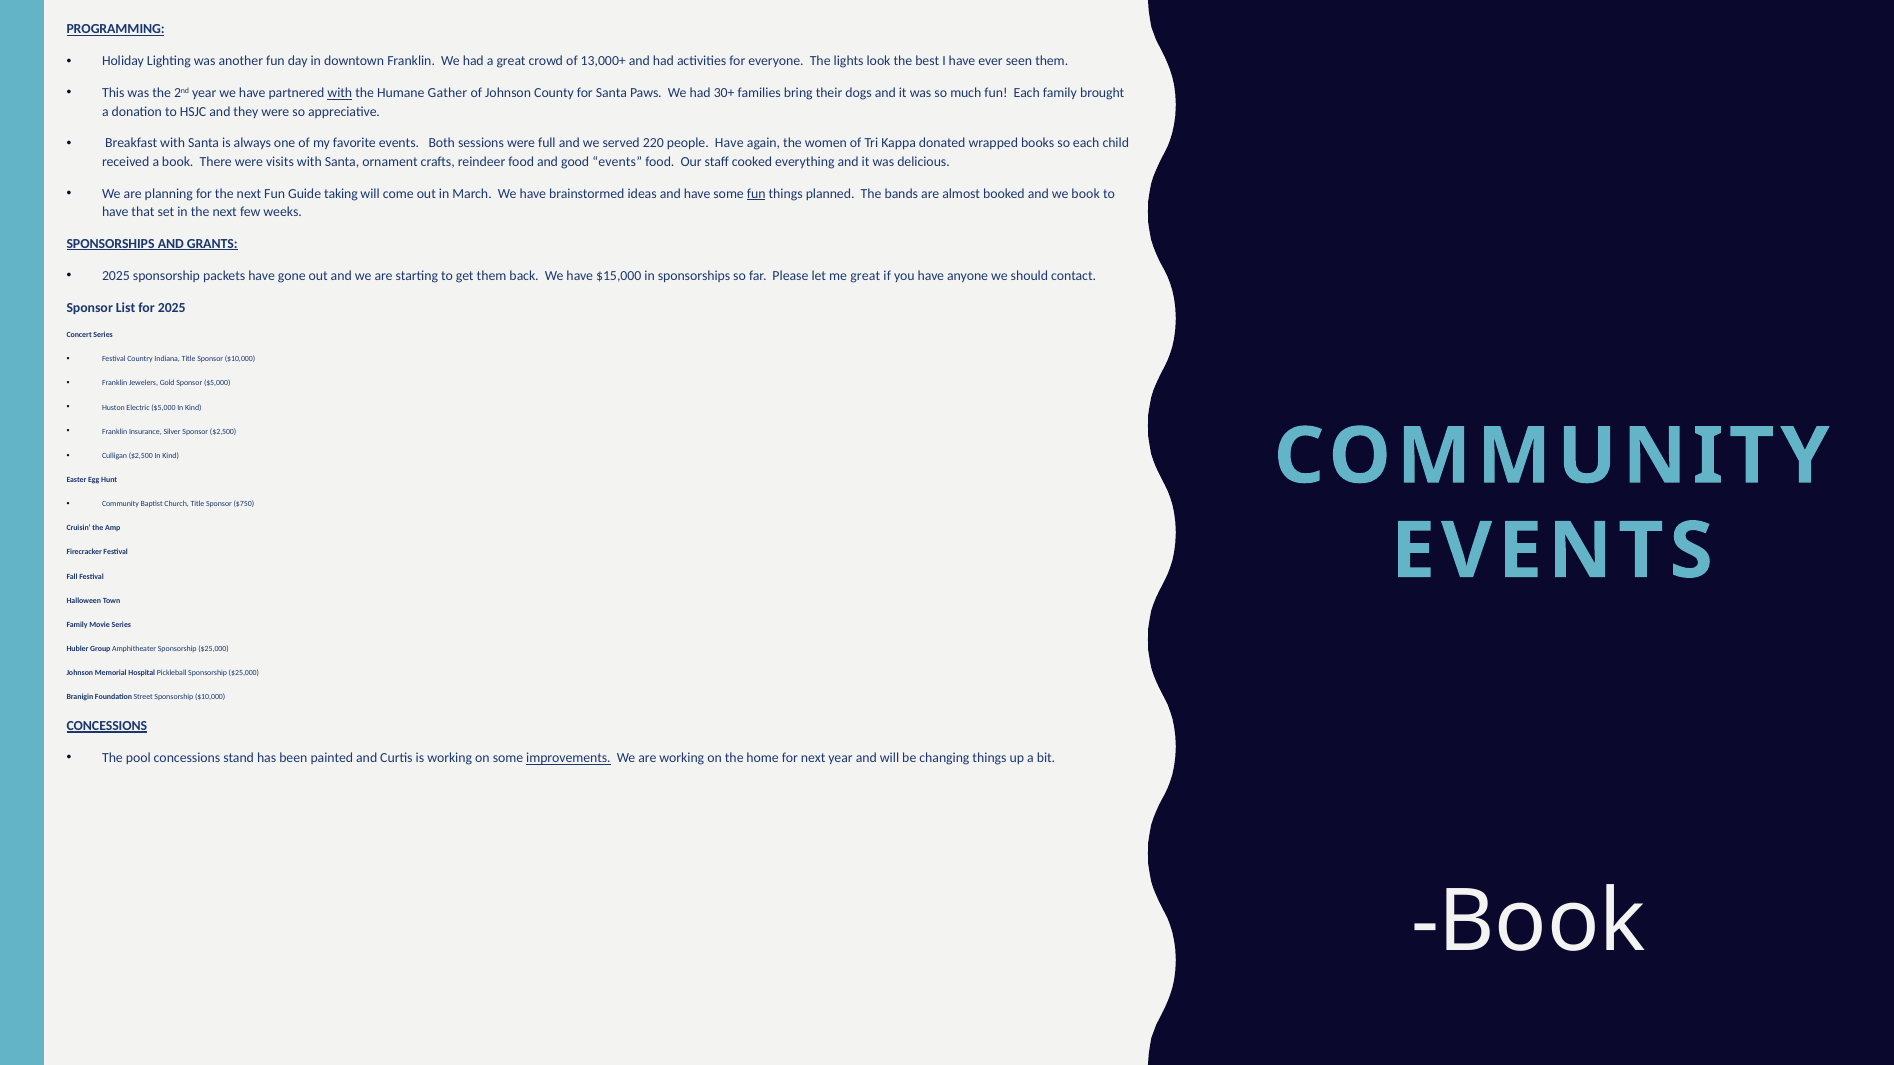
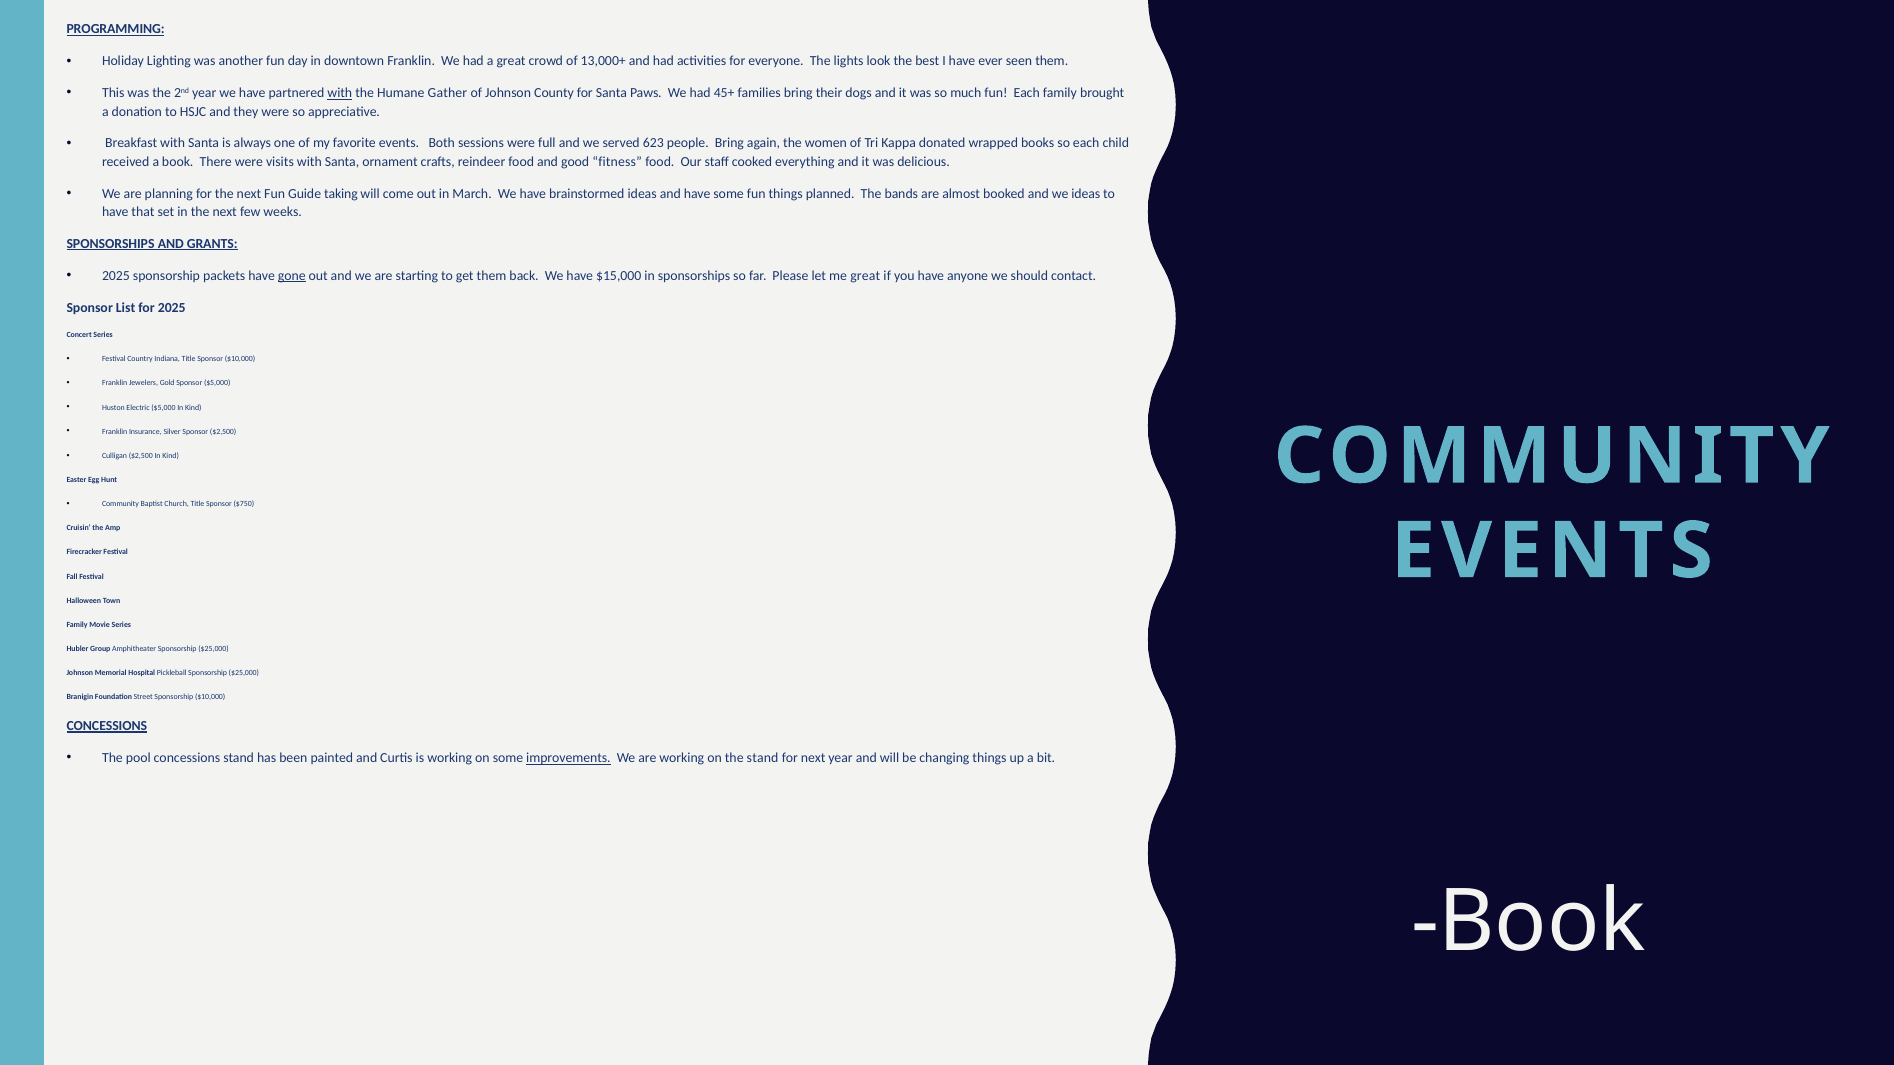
30+: 30+ -> 45+
220: 220 -> 623
people Have: Have -> Bring
good events: events -> fitness
fun at (756, 194) underline: present -> none
we book: book -> ideas
gone underline: none -> present
the home: home -> stand
